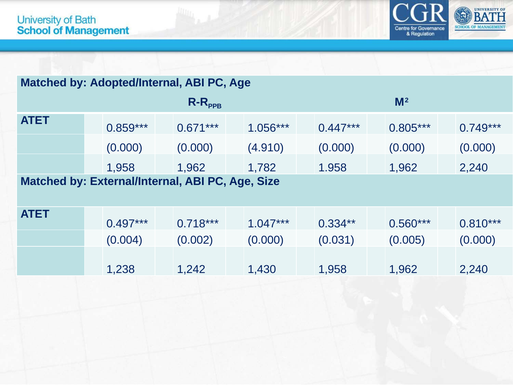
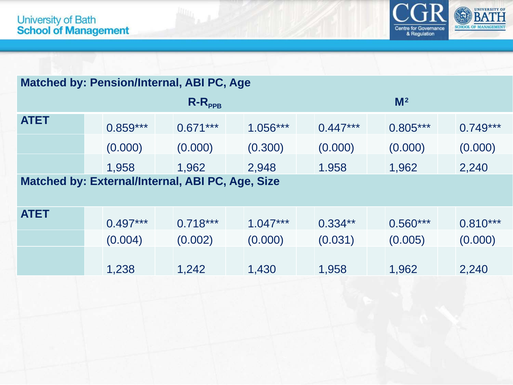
Adopted/Internal: Adopted/Internal -> Pension/Internal
4.910: 4.910 -> 0.300
1,782: 1,782 -> 2,948
